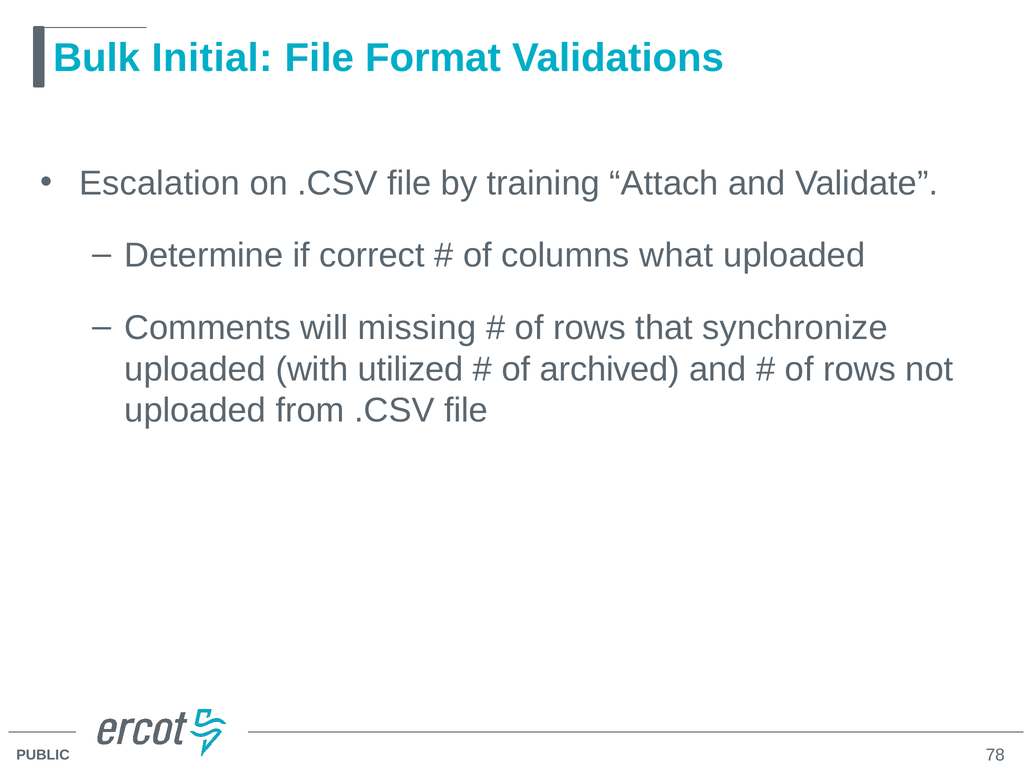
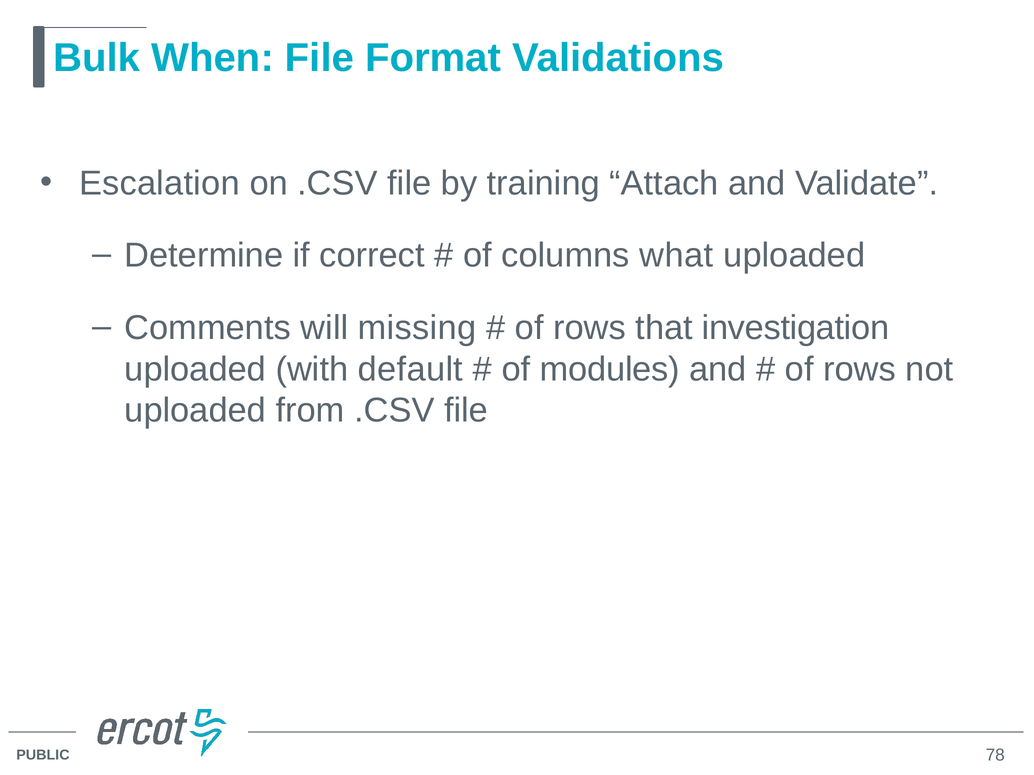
Initial: Initial -> When
synchronize: synchronize -> investigation
utilized: utilized -> default
archived: archived -> modules
